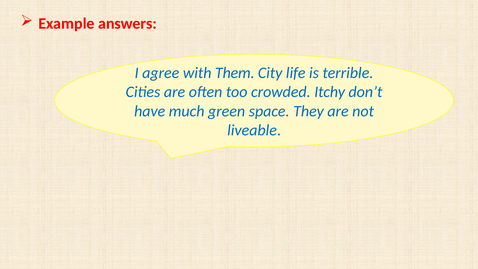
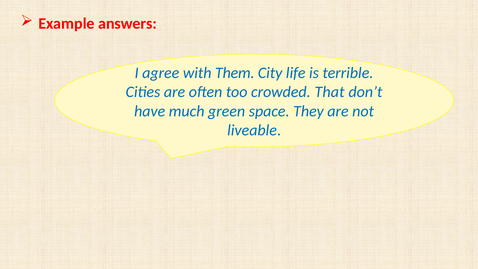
Itchy: Itchy -> That
